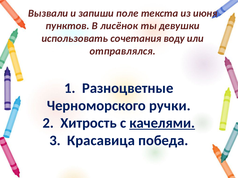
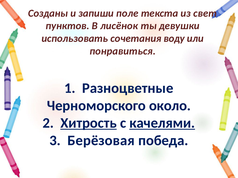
Вызвали: Вызвали -> Созданы
июня: июня -> свет
отправлялся: отправлялся -> понравиться
ручки: ручки -> около
Хитрость underline: none -> present
Красавица: Красавица -> Берёзовая
